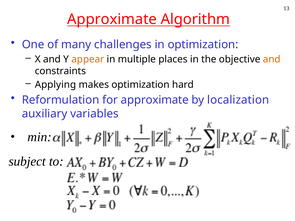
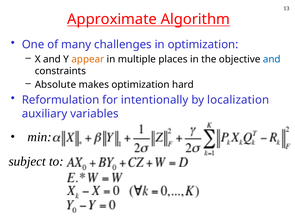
and at (272, 59) colour: orange -> blue
Applying: Applying -> Absolute
for approximate: approximate -> intentionally
